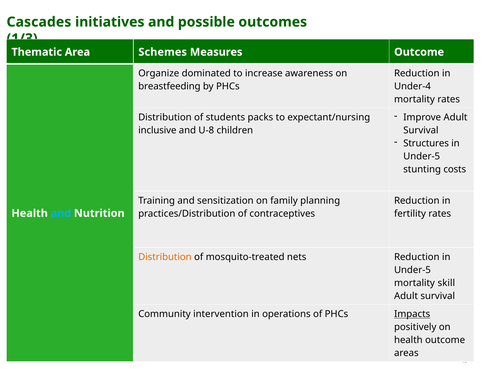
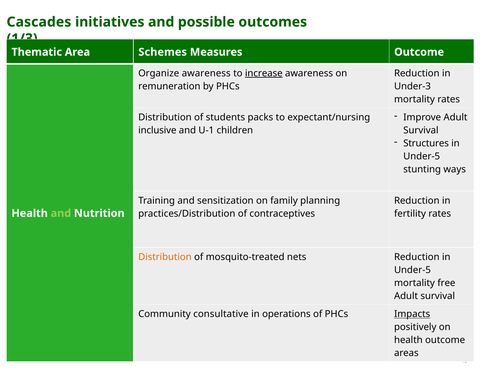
Organize dominated: dominated -> awareness
increase underline: none -> present
breastfeeding: breastfeeding -> remuneration
Under-4: Under-4 -> Under-3
U-8: U-8 -> U-1
costs: costs -> ways
and at (61, 213) colour: light blue -> light green
skill: skill -> free
intervention: intervention -> consultative
